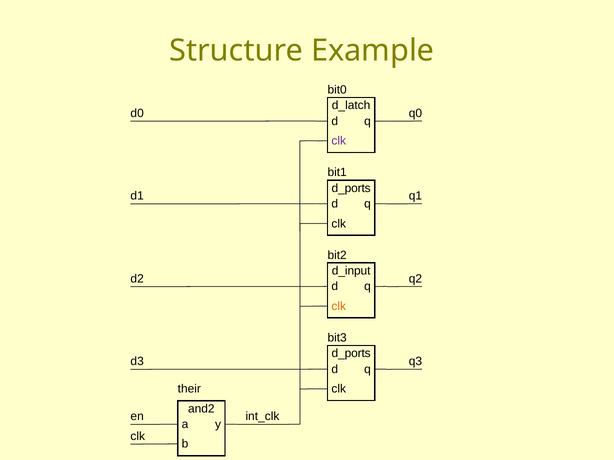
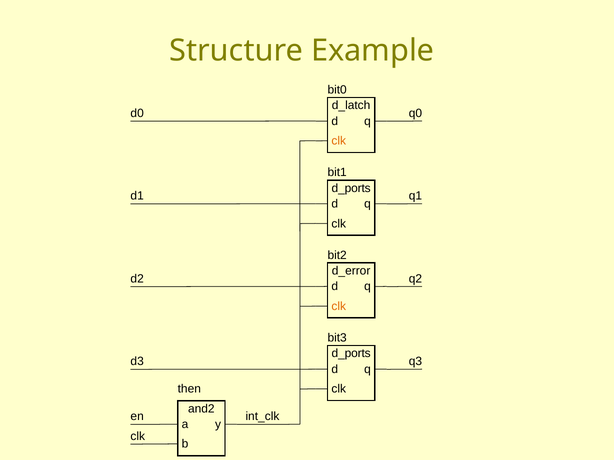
clk at (339, 141) colour: purple -> orange
d_input: d_input -> d_error
their: their -> then
